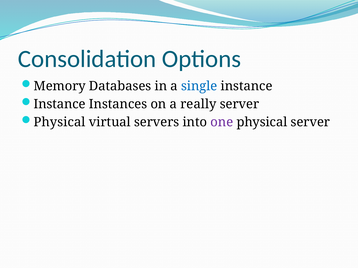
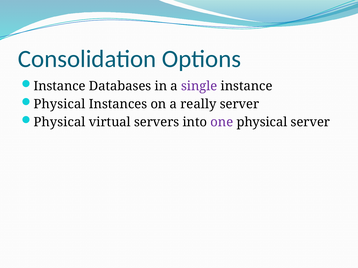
Memory at (60, 86): Memory -> Instance
single colour: blue -> purple
Instance at (60, 104): Instance -> Physical
